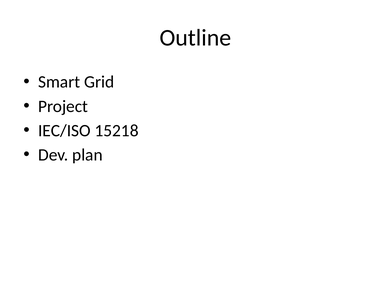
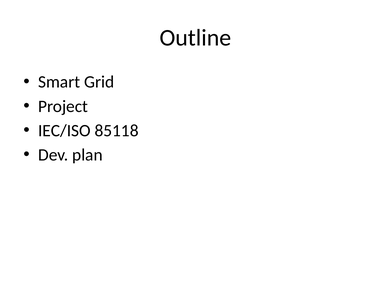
15218: 15218 -> 85118
